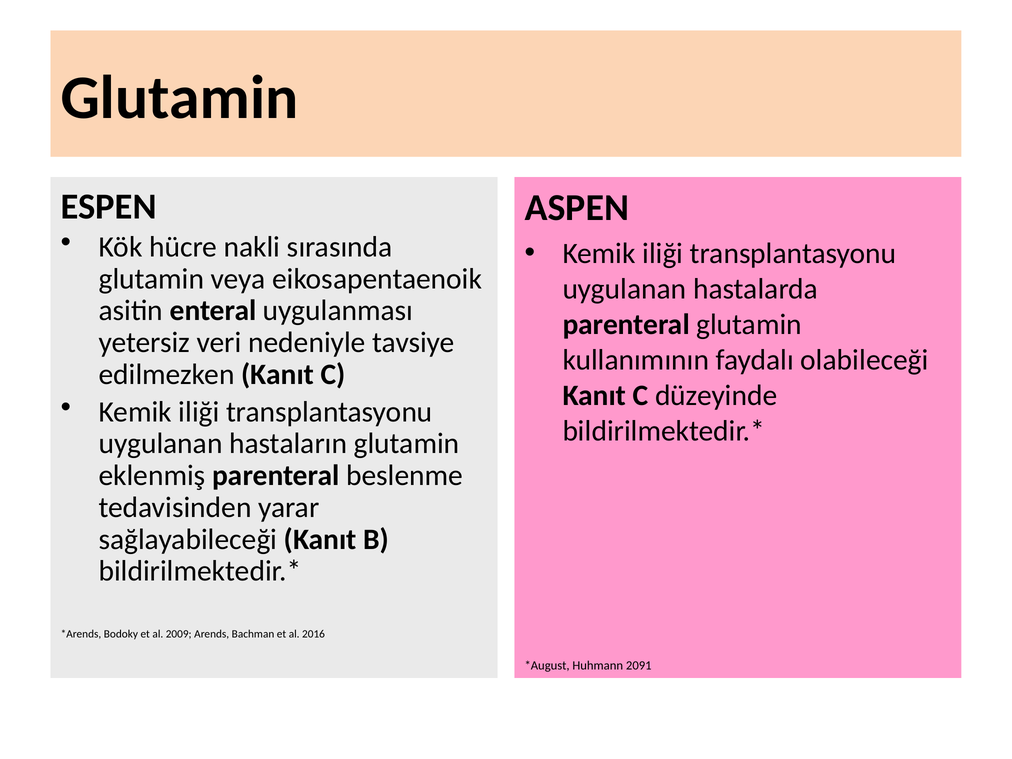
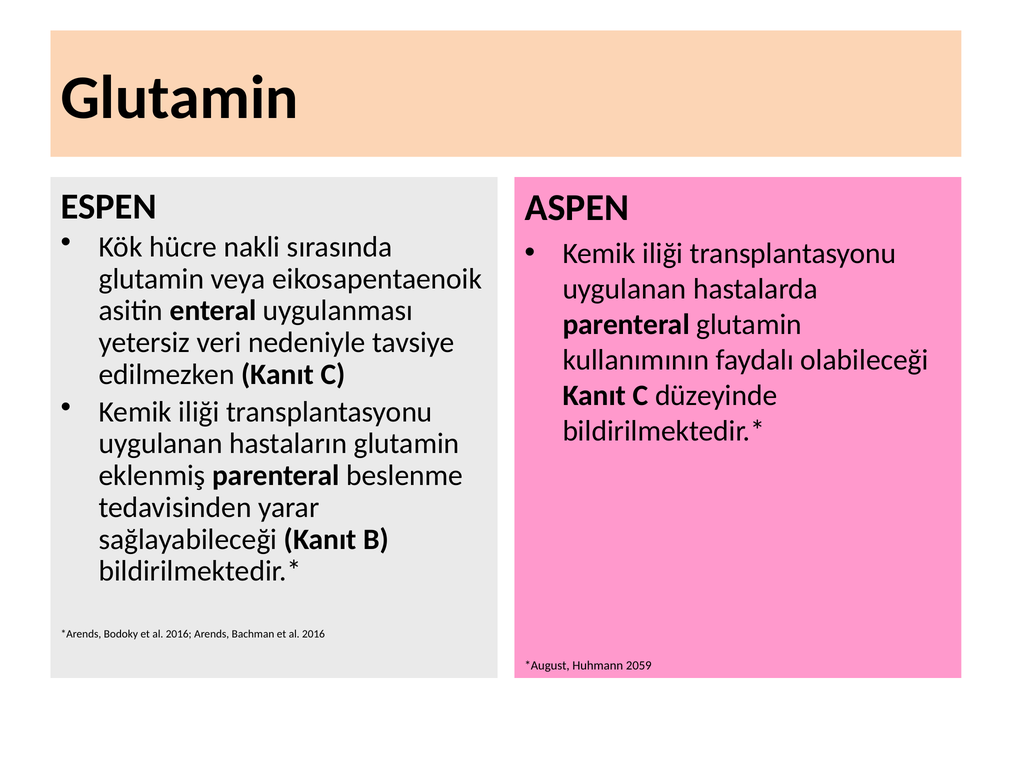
Bodoky et al 2009: 2009 -> 2016
2091: 2091 -> 2059
